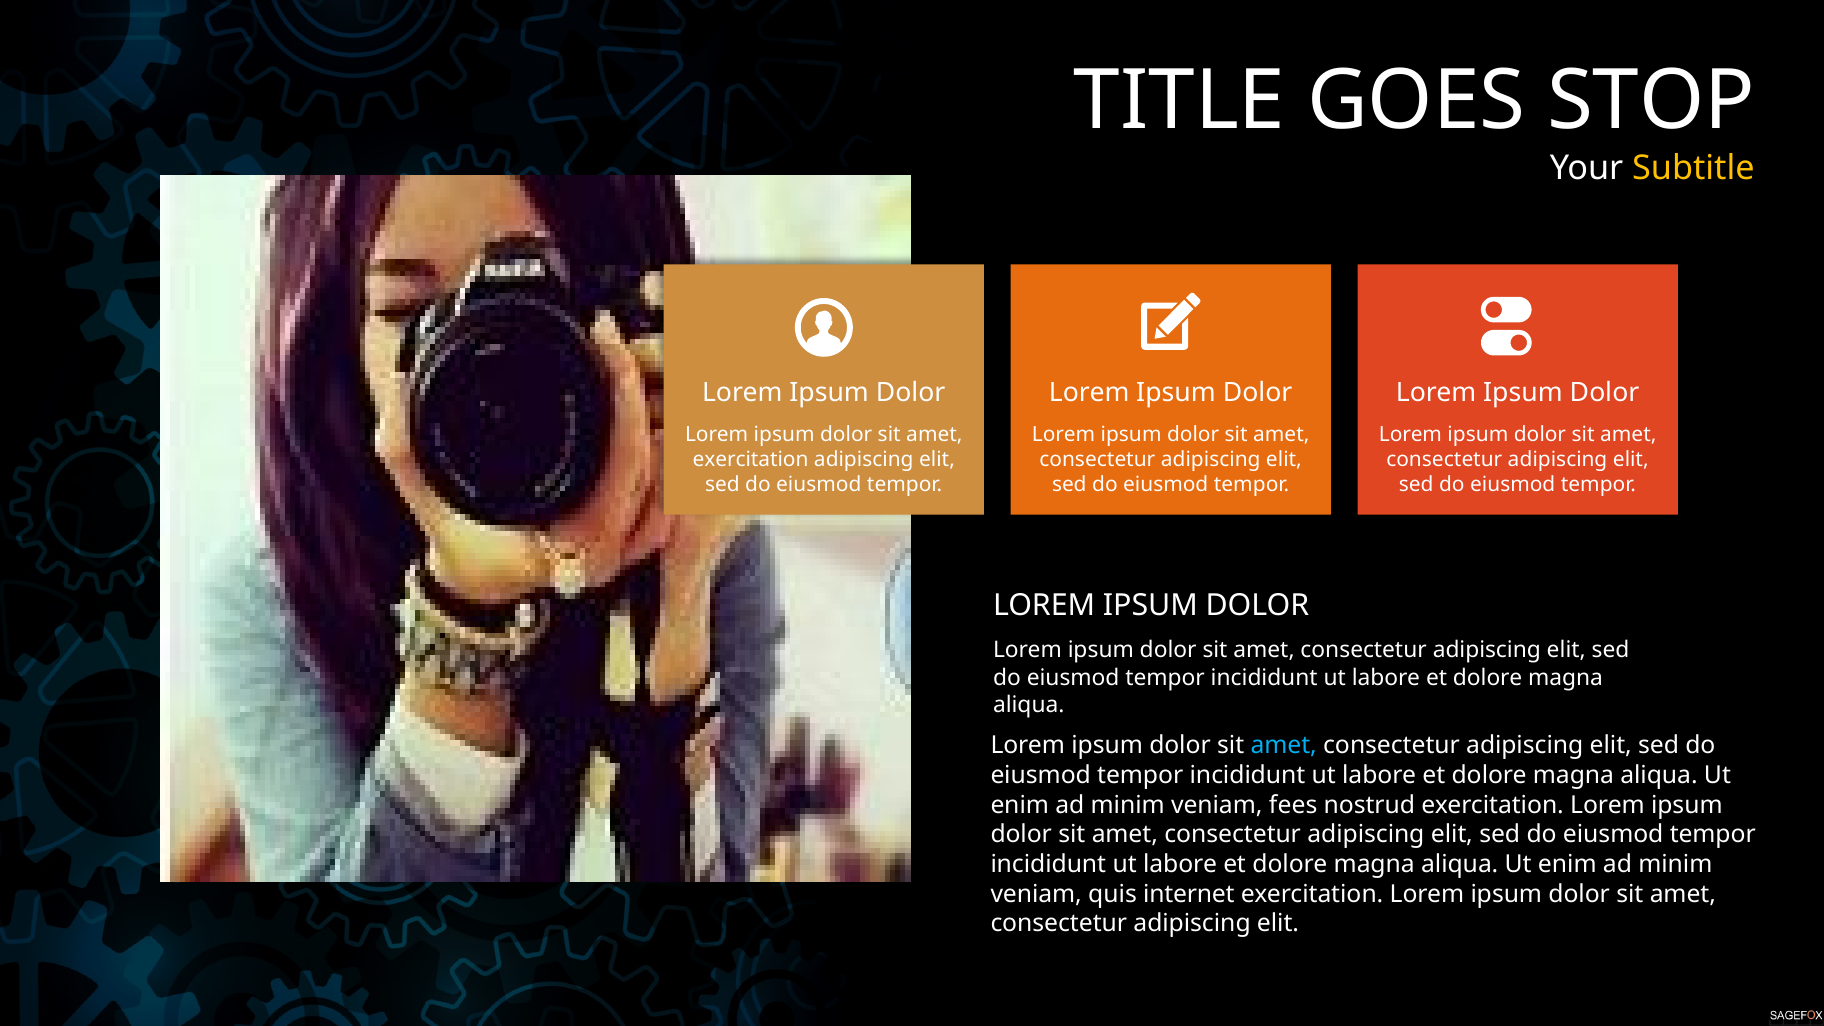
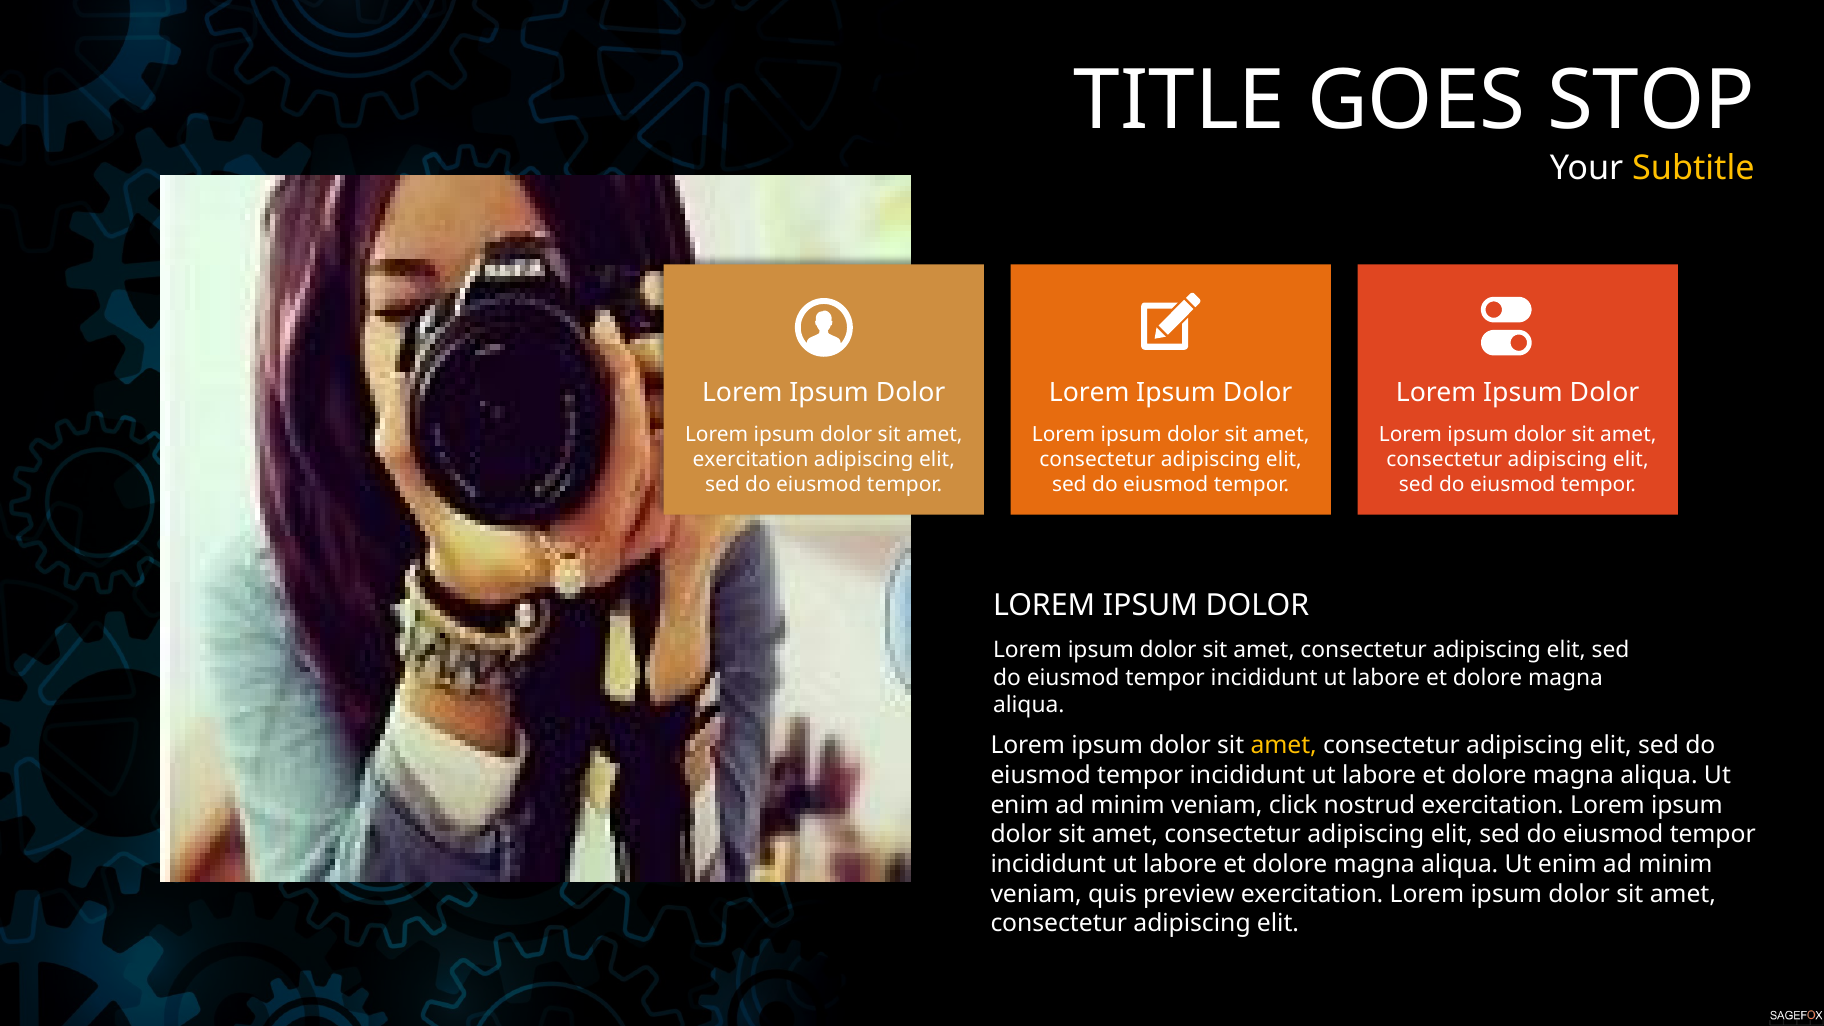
amet at (1284, 746) colour: light blue -> yellow
fees: fees -> click
internet: internet -> preview
